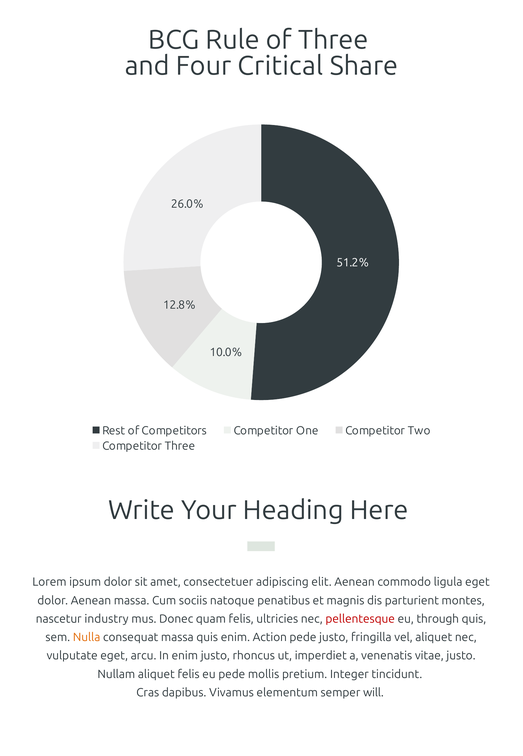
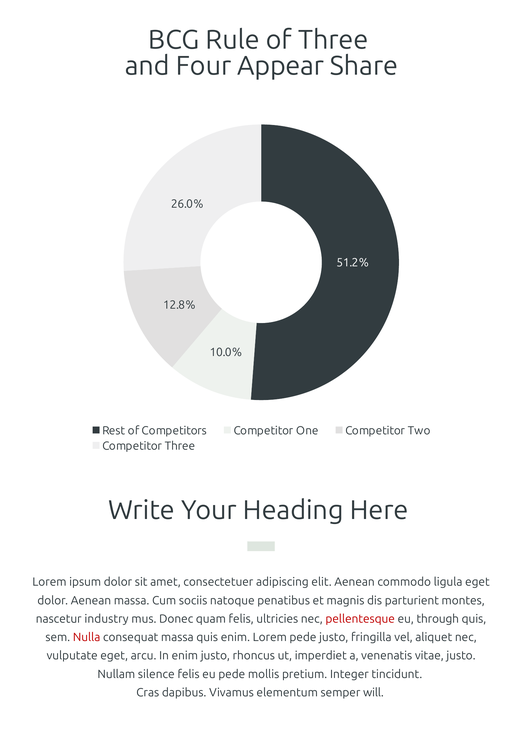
Critical: Critical -> Appear
Nulla colour: orange -> red
enim Action: Action -> Lorem
Nullam aliquet: aliquet -> silence
